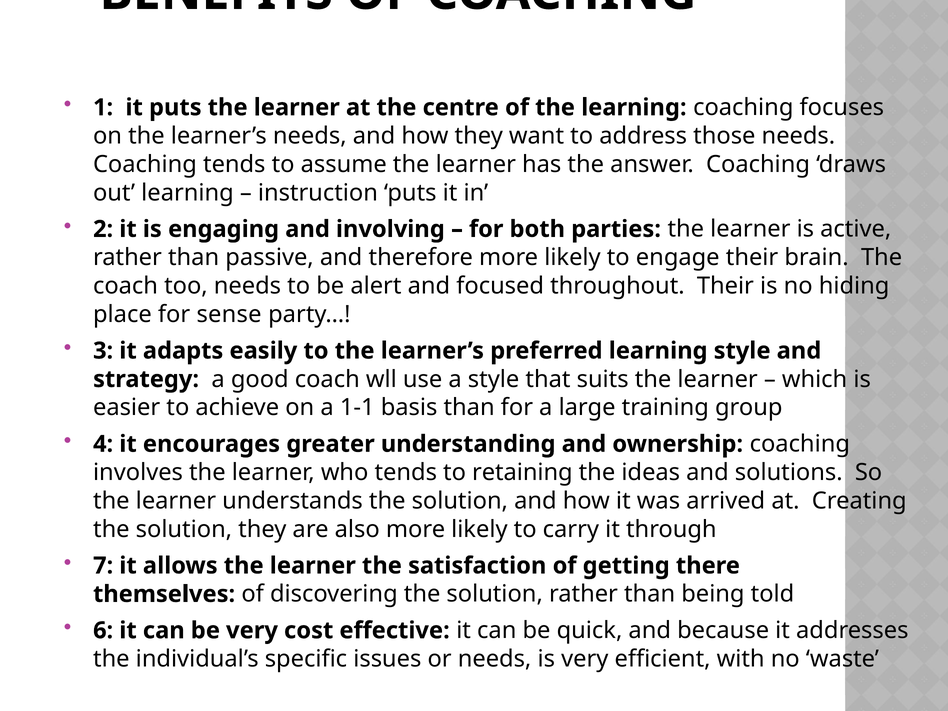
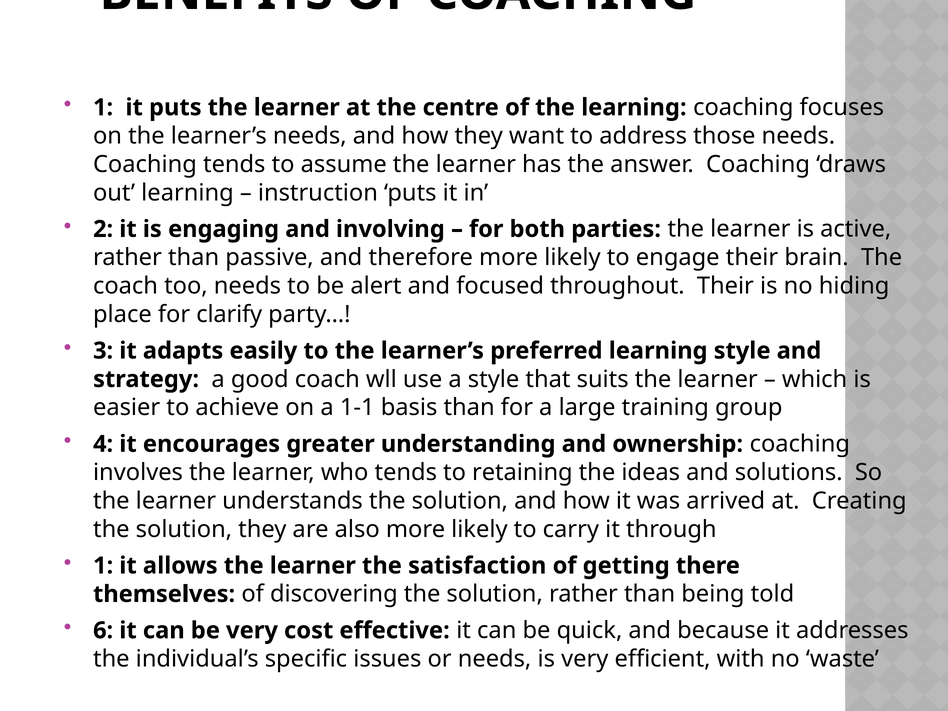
sense: sense -> clarify
7 at (103, 566): 7 -> 1
